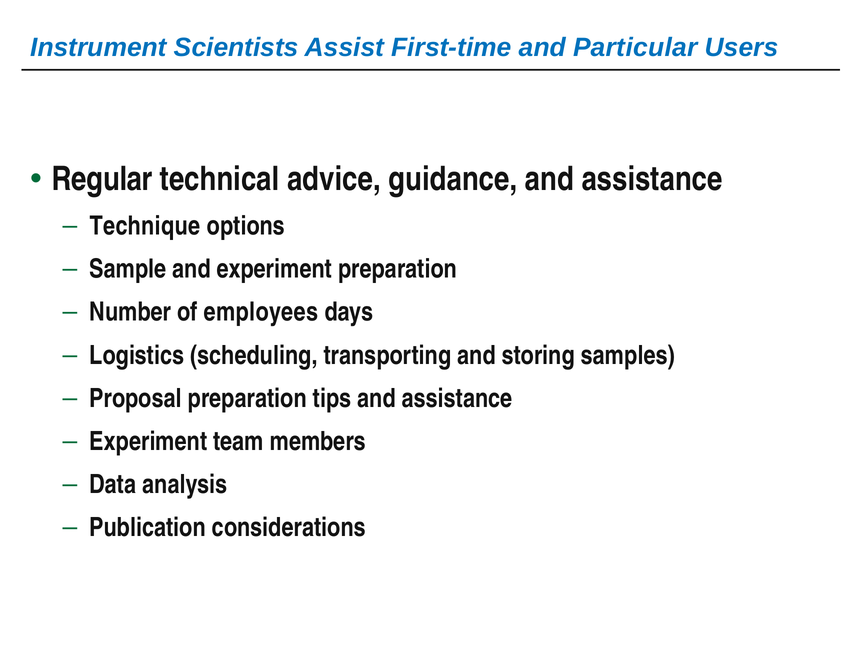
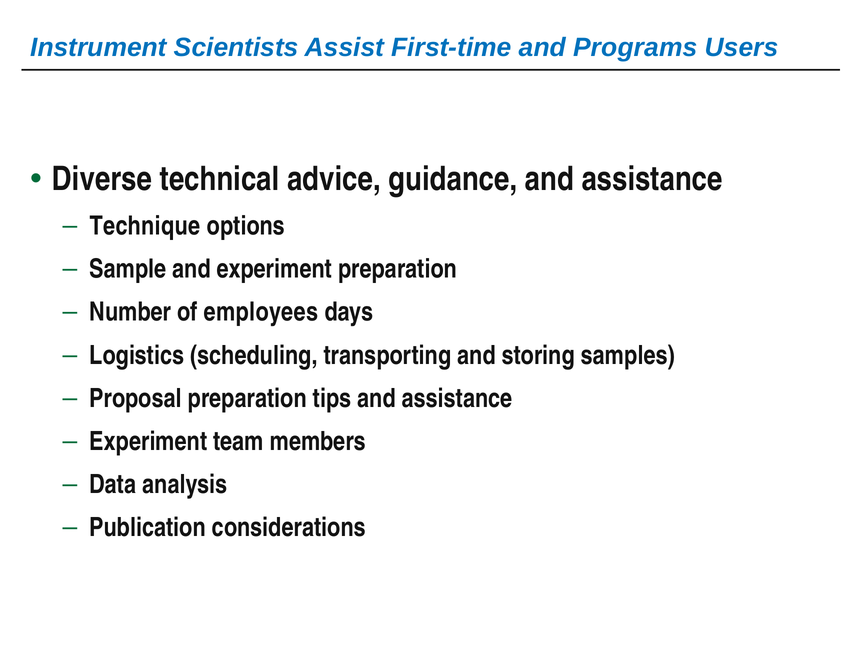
Particular: Particular -> Programs
Regular: Regular -> Diverse
